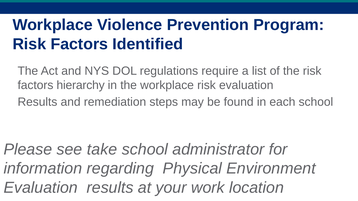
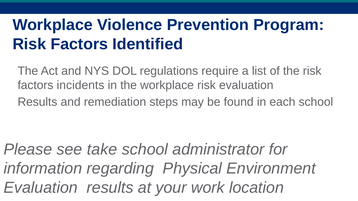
hierarchy: hierarchy -> incidents
